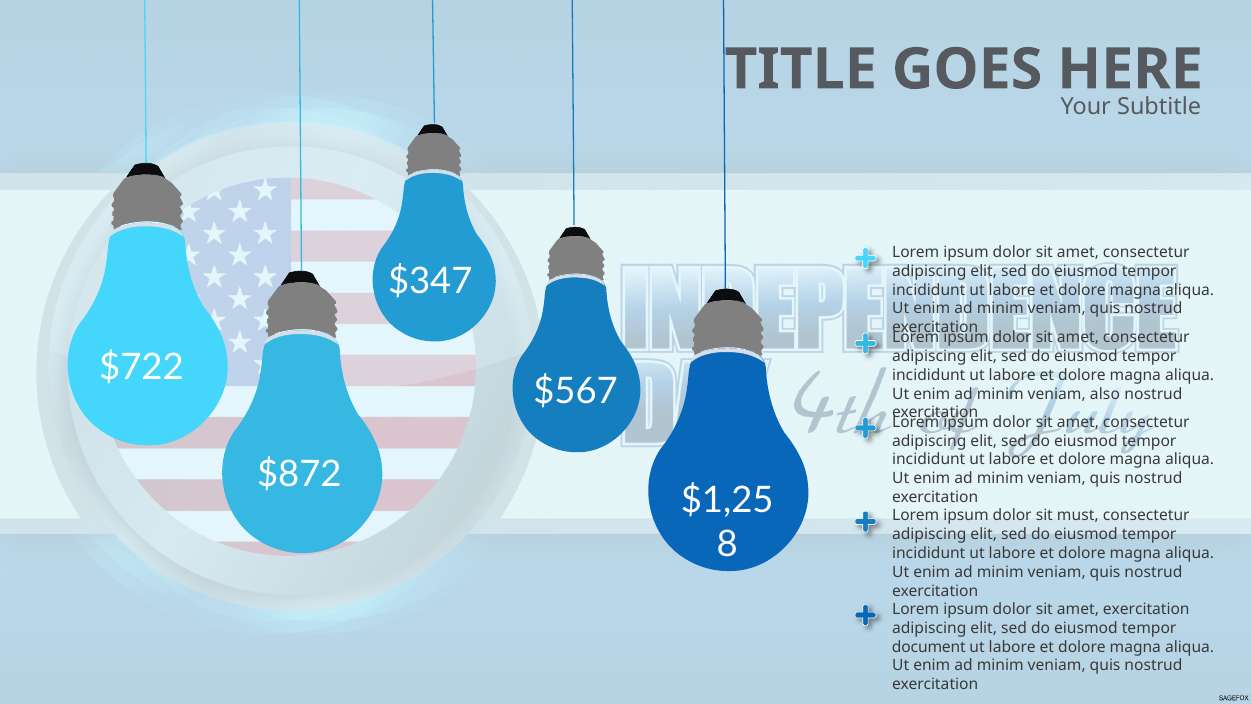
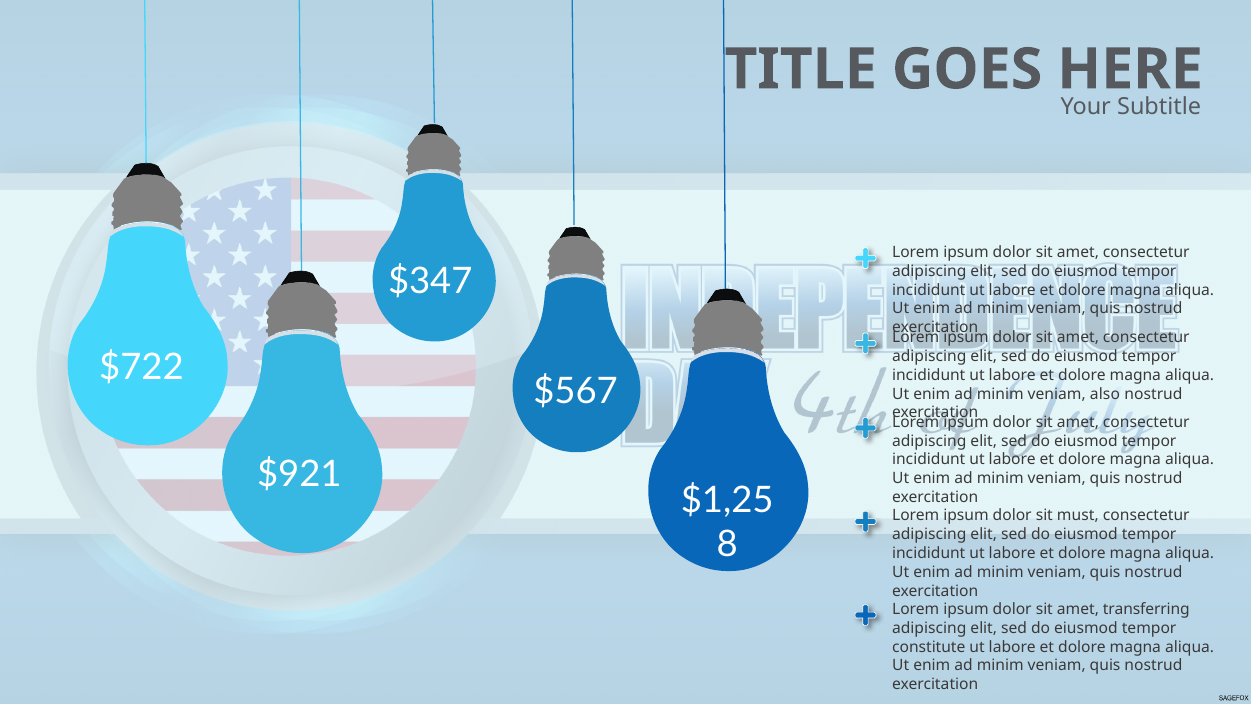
$872: $872 -> $921
amet exercitation: exercitation -> transferring
document: document -> constitute
